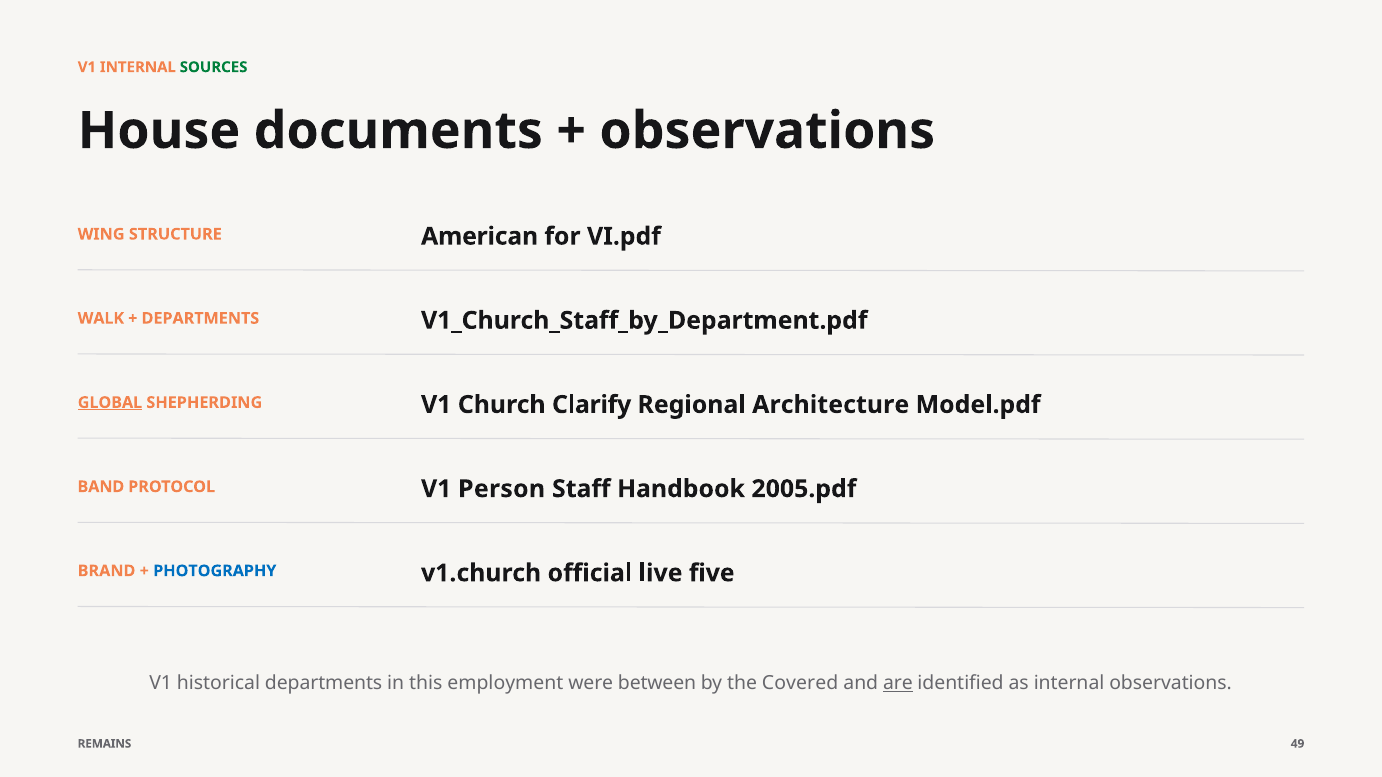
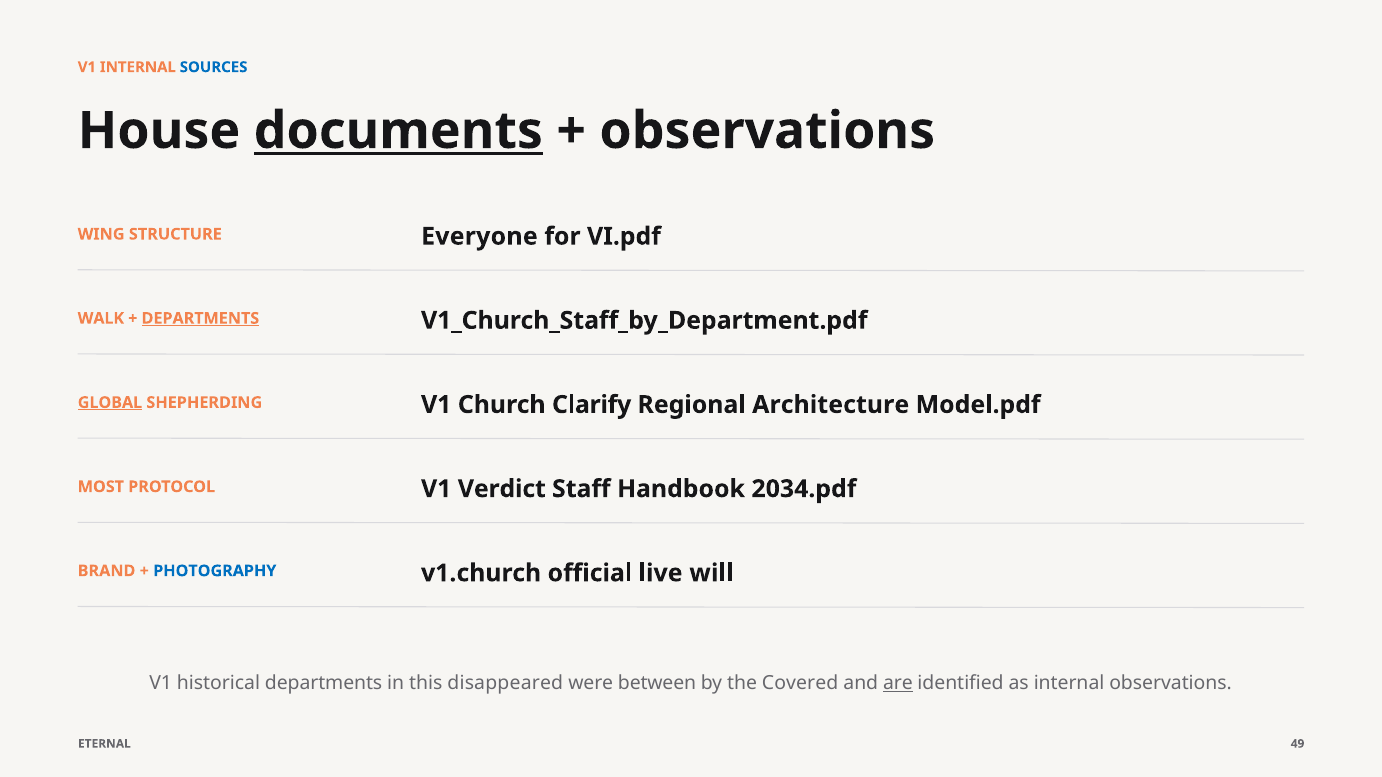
SOURCES colour: green -> blue
documents underline: none -> present
American: American -> Everyone
DEPARTMENTS at (200, 319) underline: none -> present
BAND: BAND -> MOST
Person: Person -> Verdict
2005.pdf: 2005.pdf -> 2034.pdf
five: five -> will
employment: employment -> disappeared
REMAINS: REMAINS -> ETERNAL
